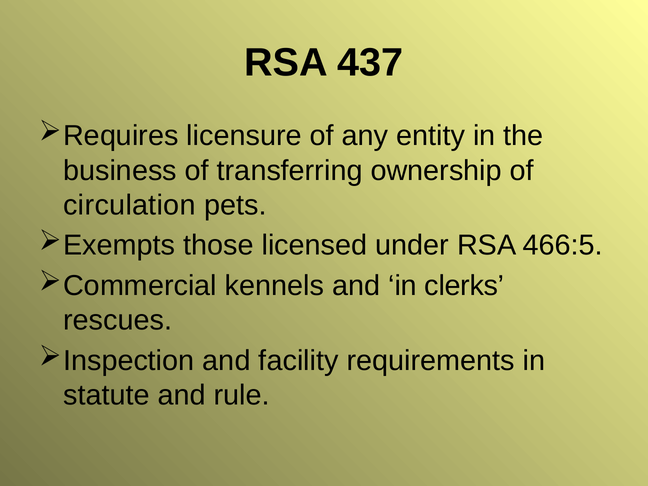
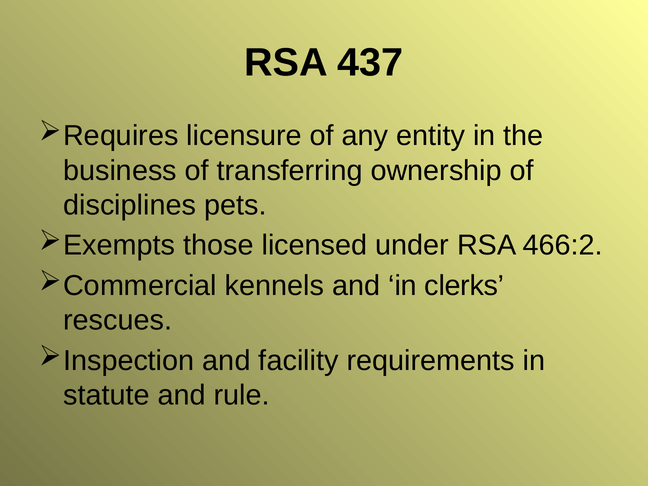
circulation: circulation -> disciplines
466:5: 466:5 -> 466:2
